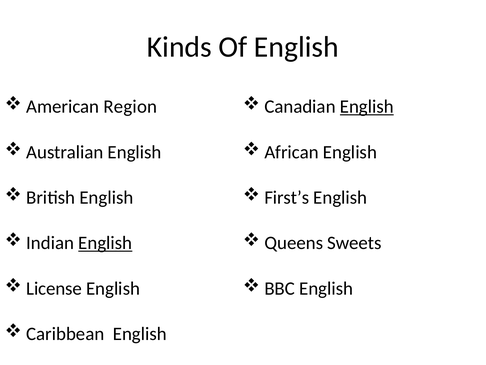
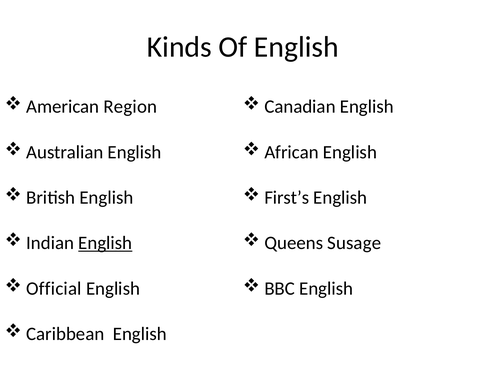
English at (367, 107) underline: present -> none
Sweets: Sweets -> Susage
License: License -> Official
